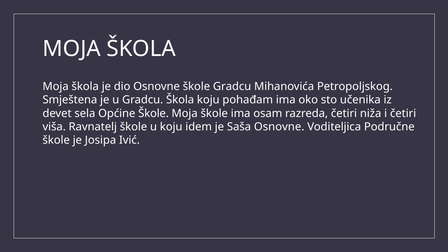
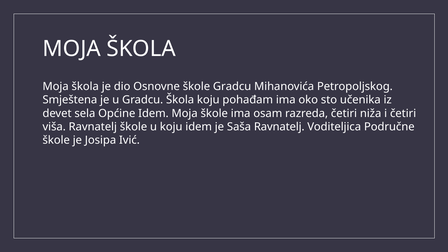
Općine Škole: Škole -> Idem
Saša Osnovne: Osnovne -> Ravnatelj
